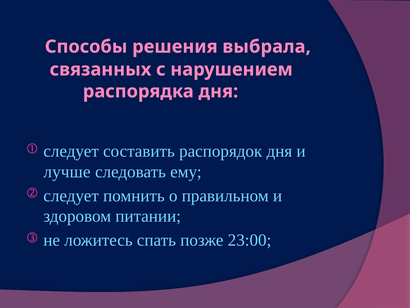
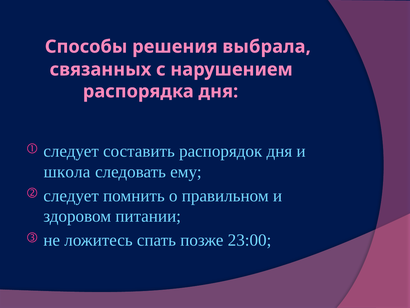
лучше: лучше -> школа
